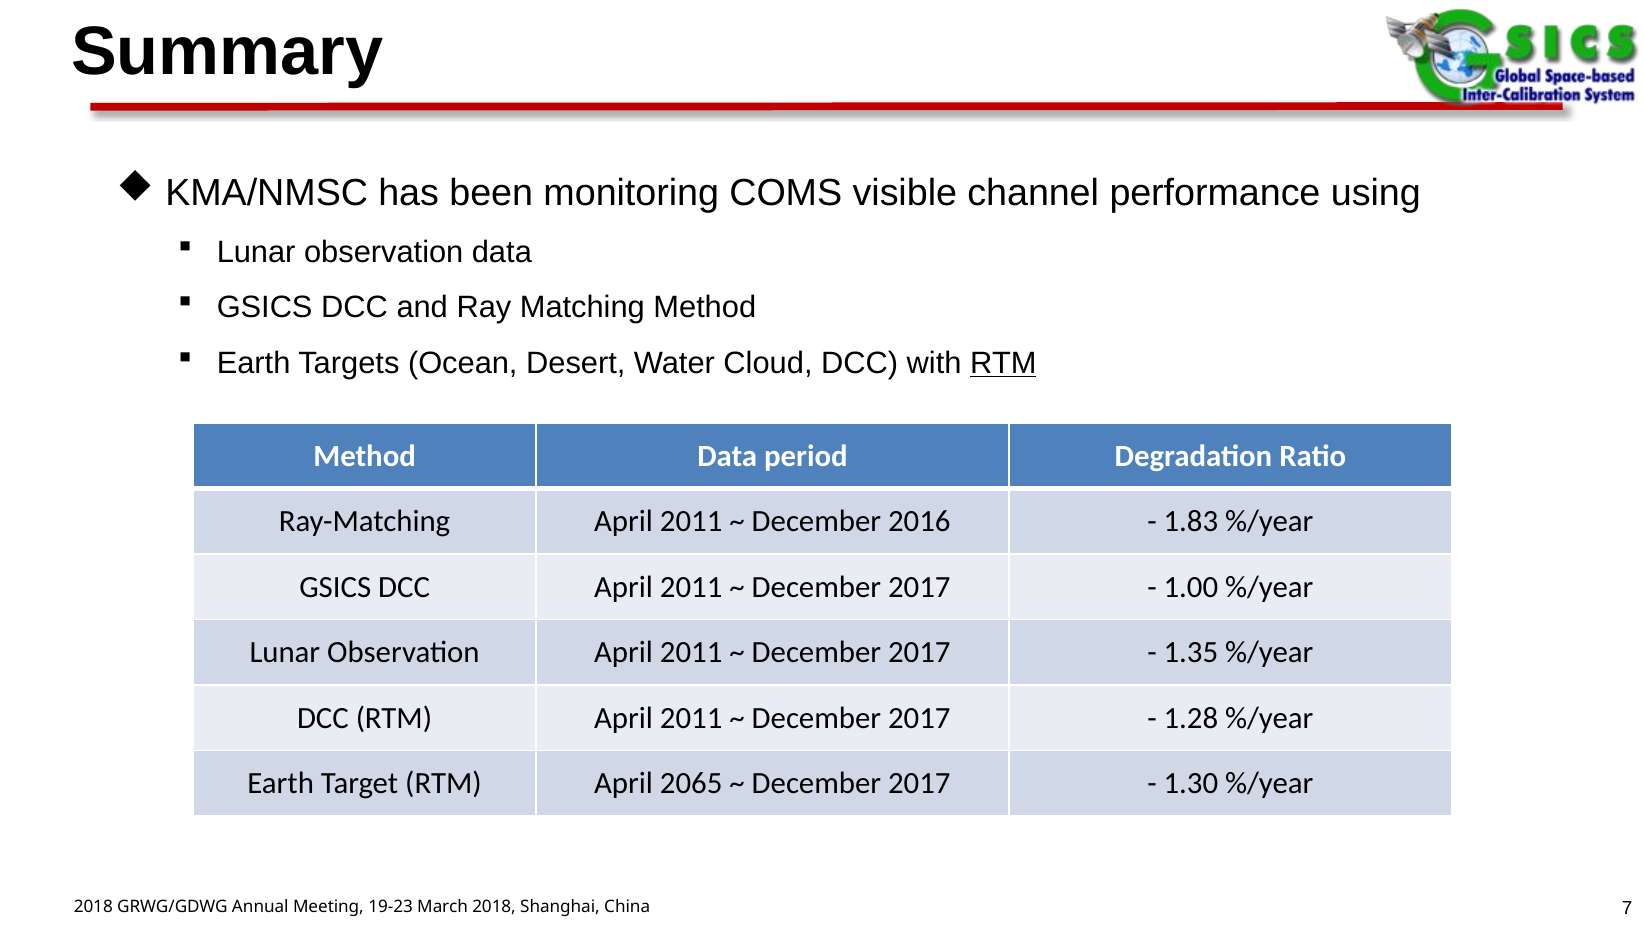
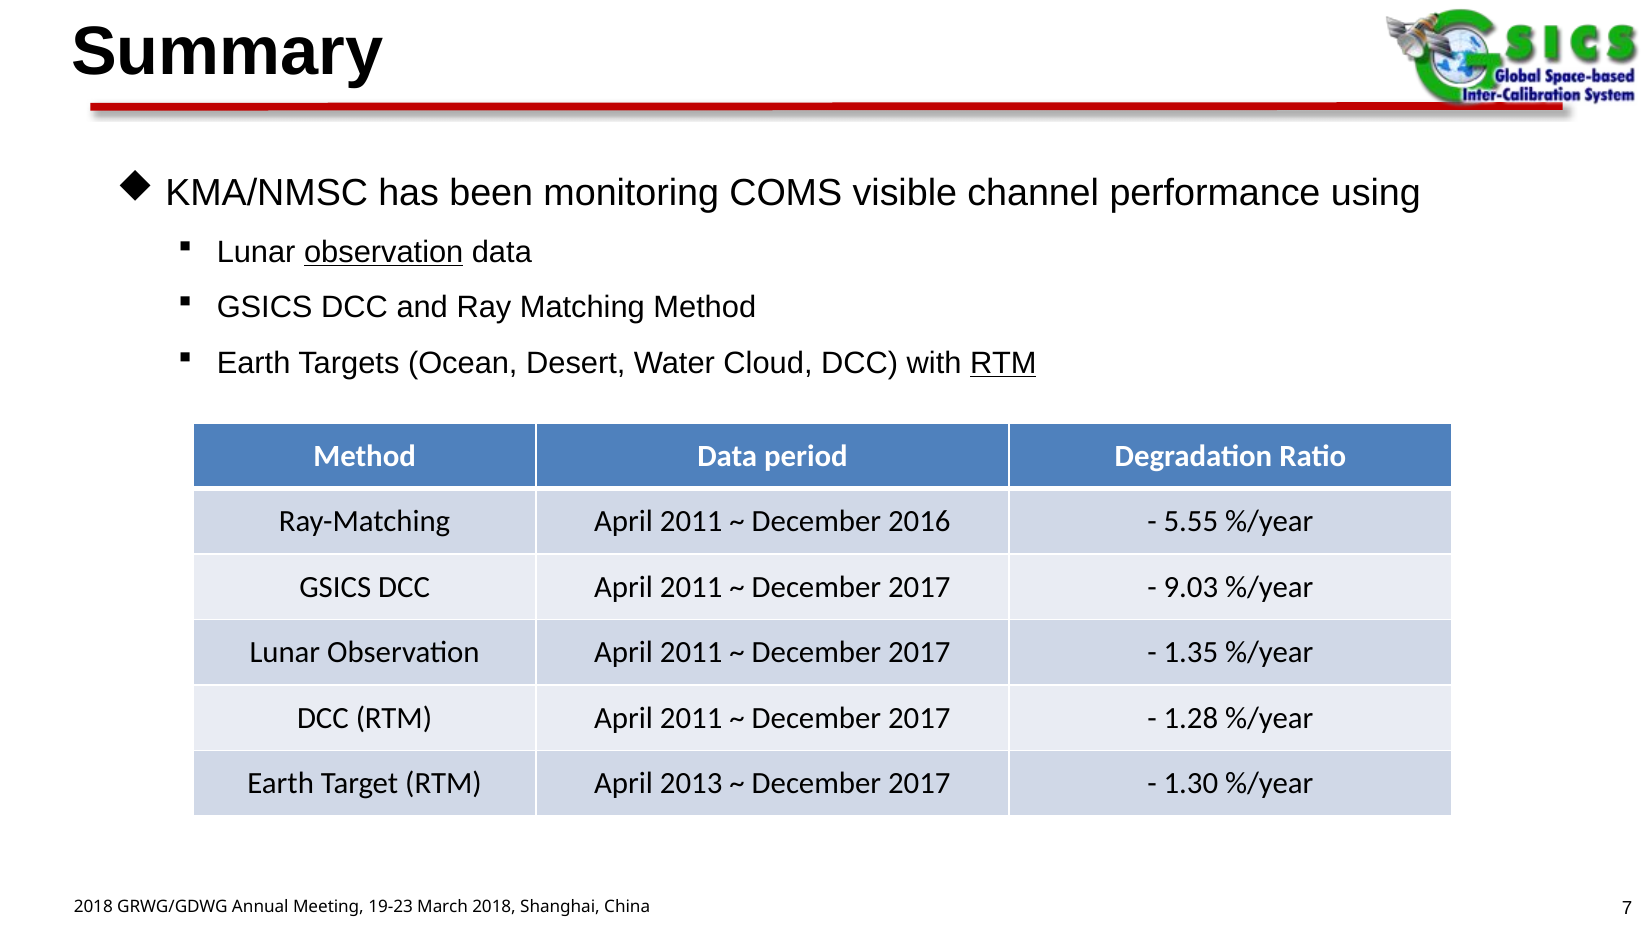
observation at (384, 252) underline: none -> present
1.83: 1.83 -> 5.55
1.00: 1.00 -> 9.03
2065: 2065 -> 2013
